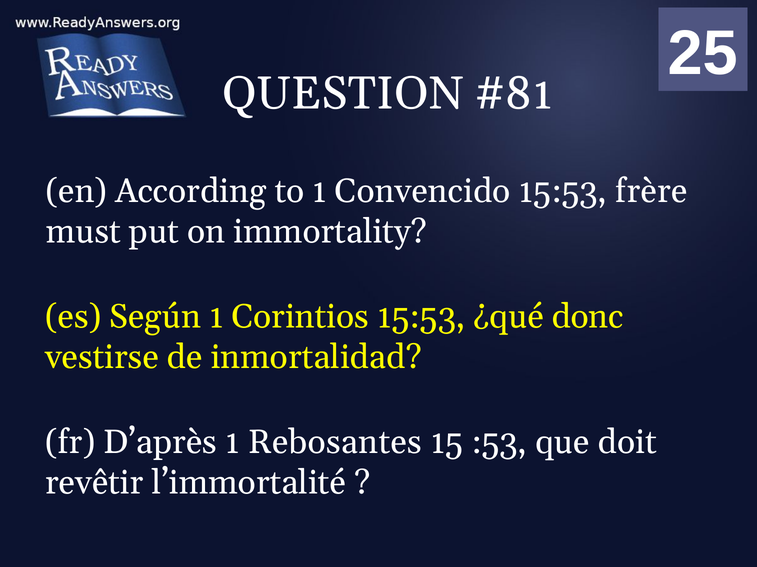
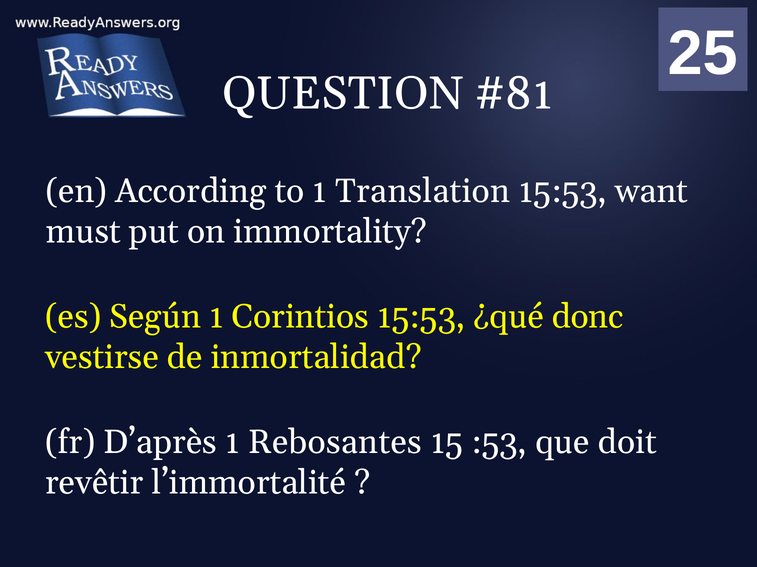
Convencido: Convencido -> Translation
frère: frère -> want
